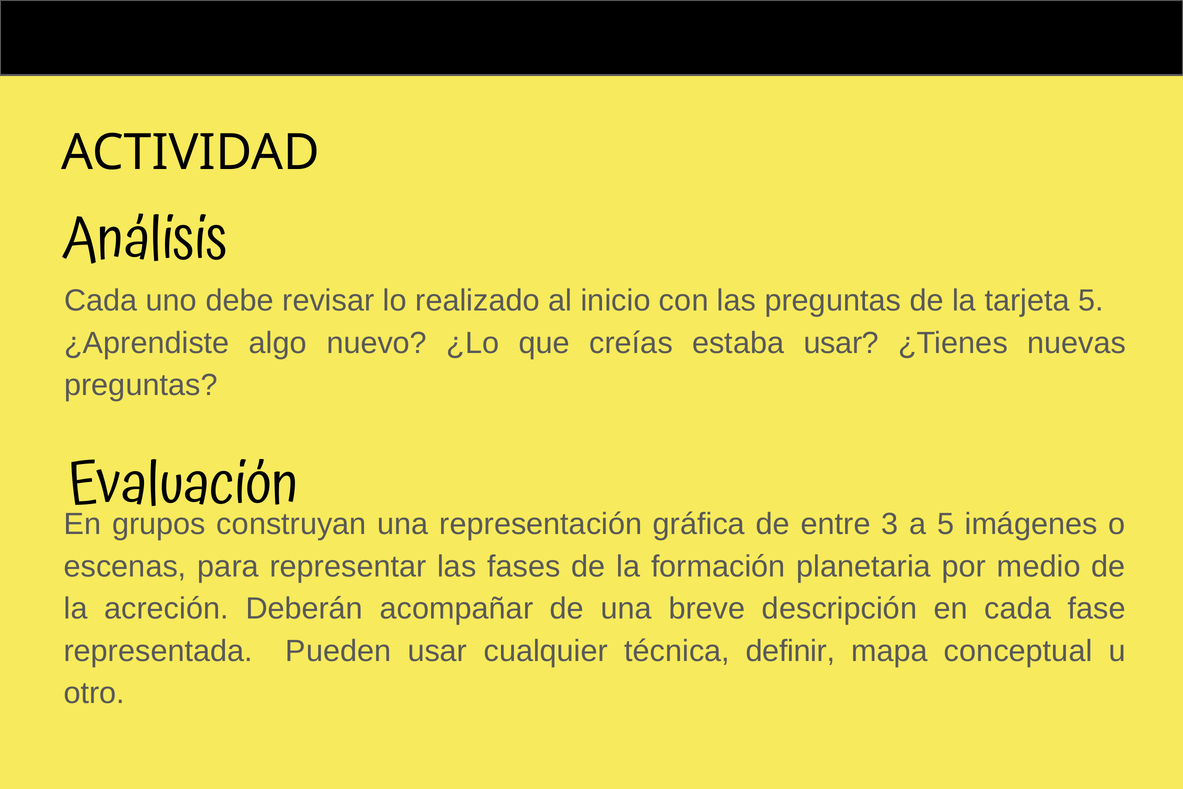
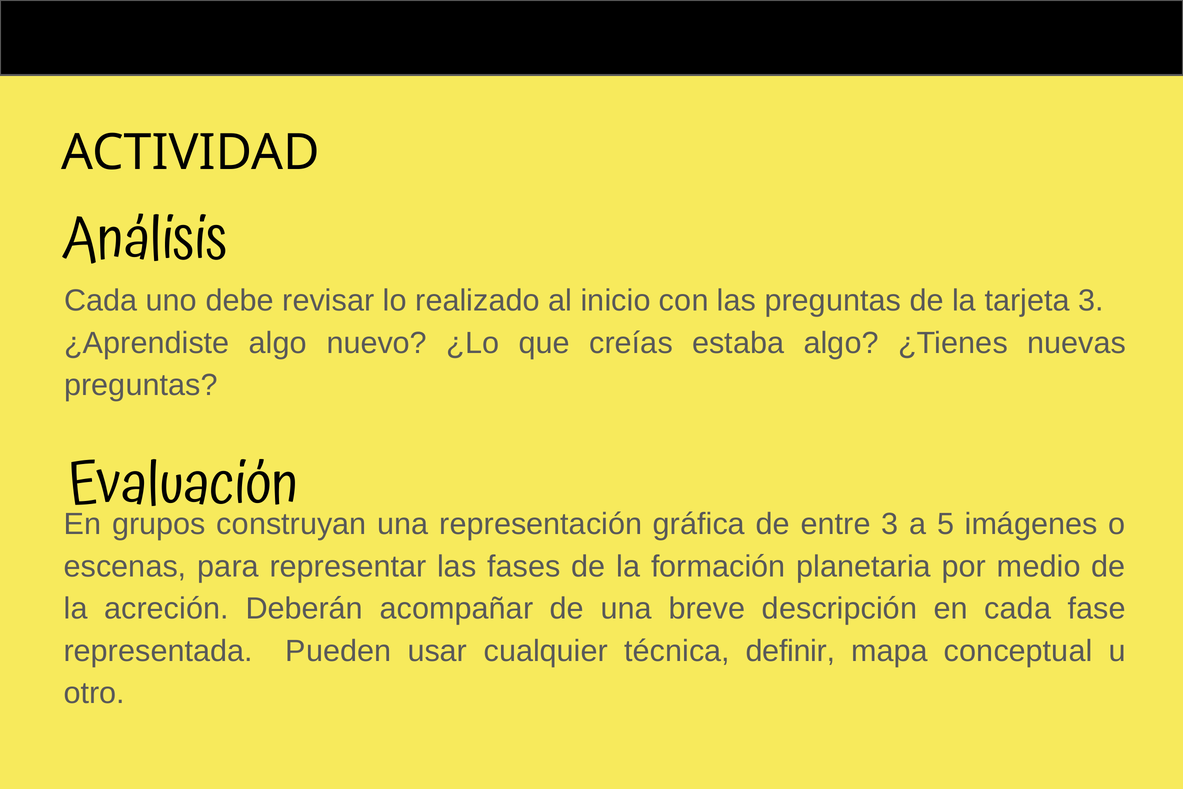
tarjeta 5: 5 -> 3
estaba usar: usar -> algo
